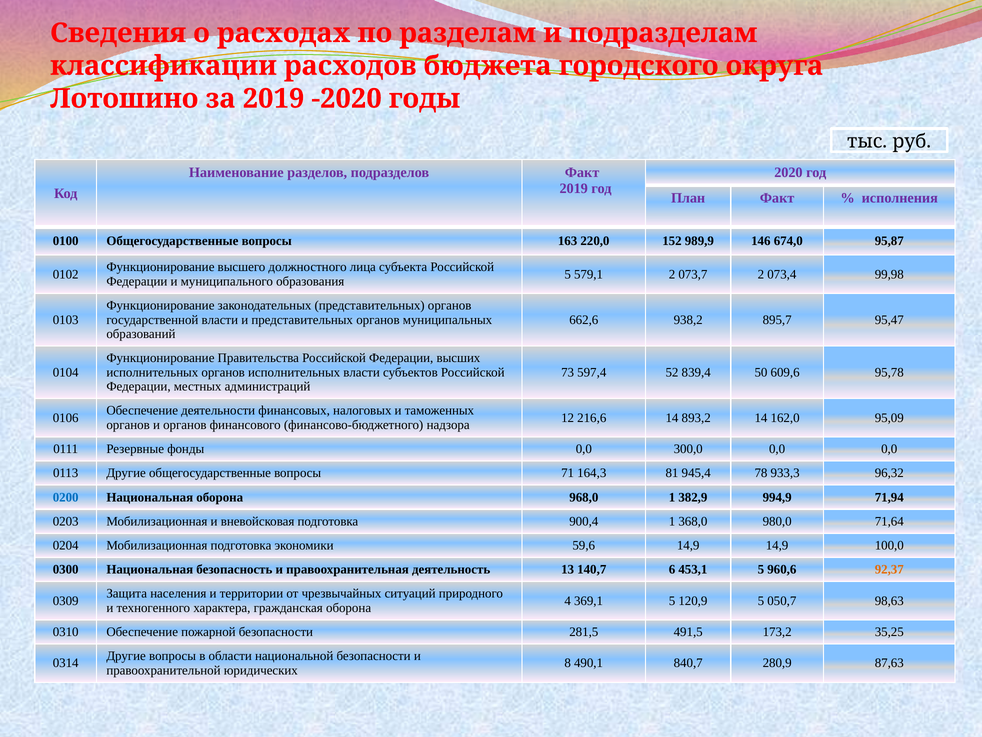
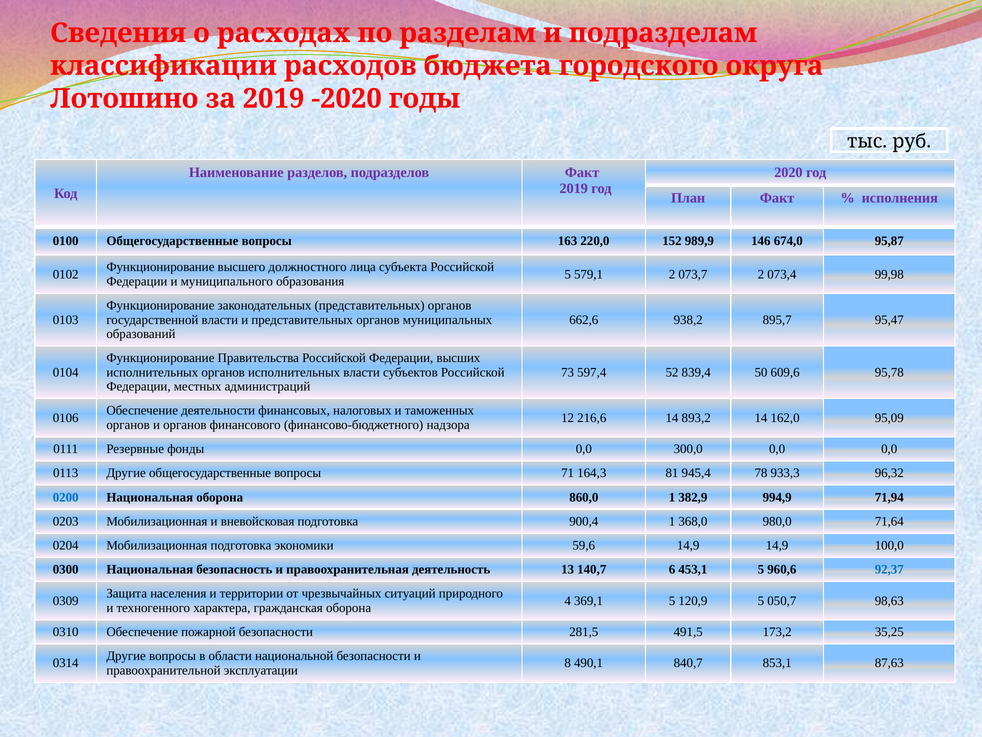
968,0: 968,0 -> 860,0
92,37 colour: orange -> blue
280,9: 280,9 -> 853,1
юридических: юридических -> эксплуатации
